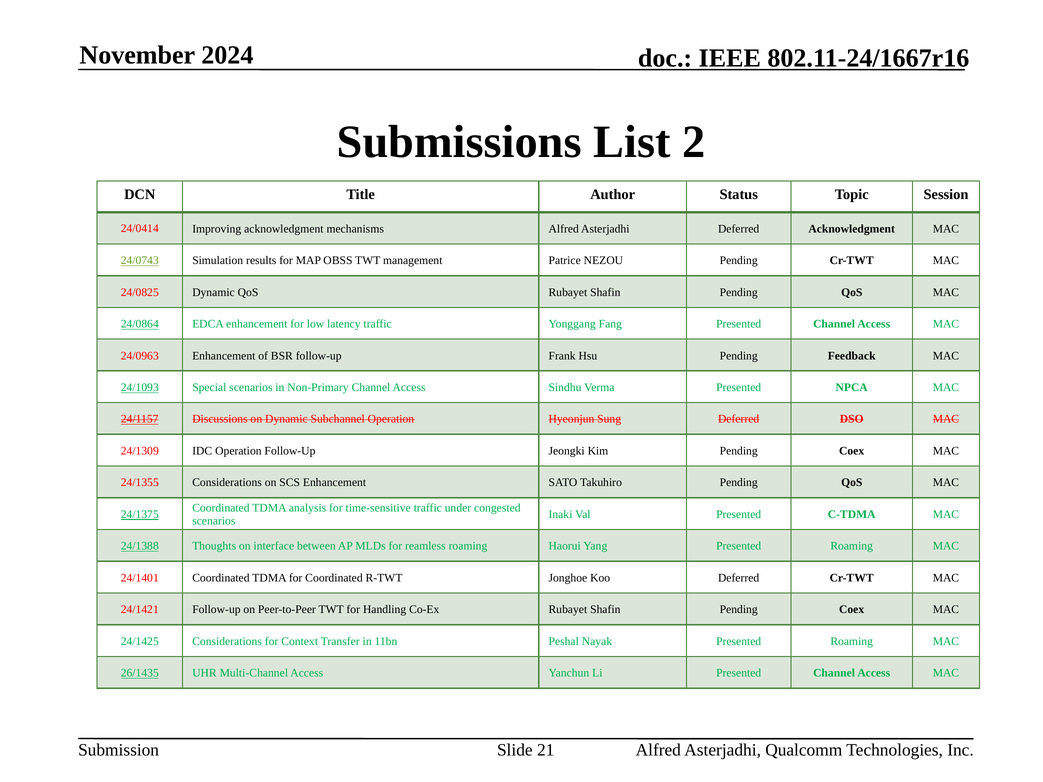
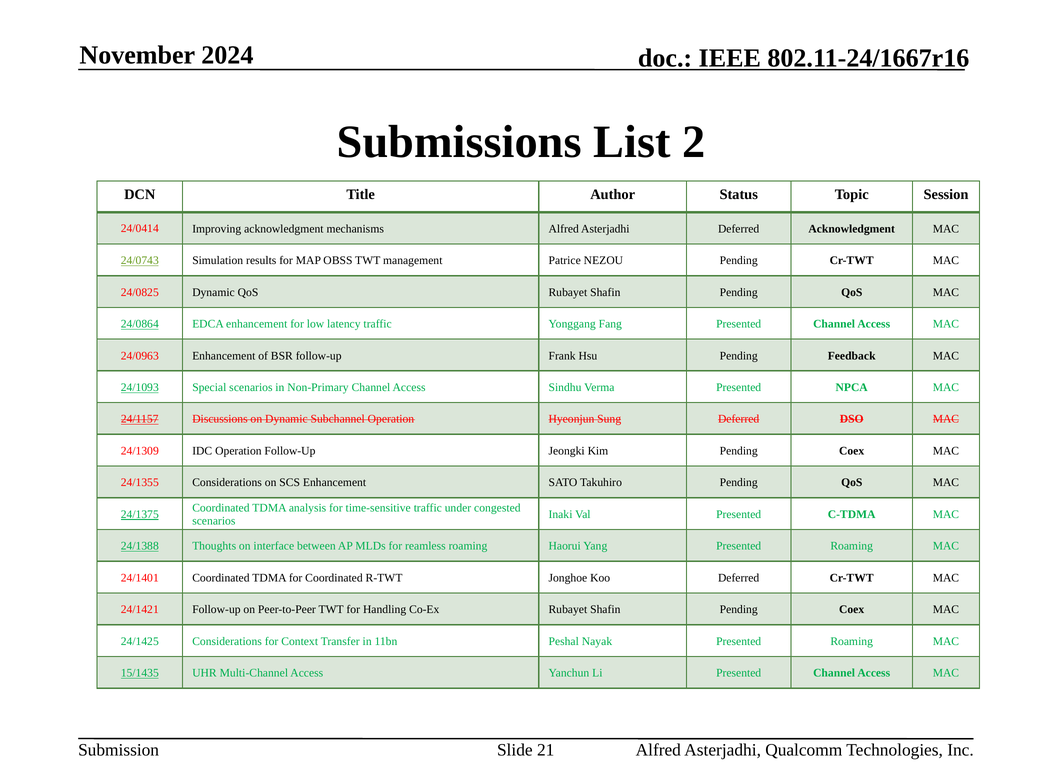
26/1435: 26/1435 -> 15/1435
